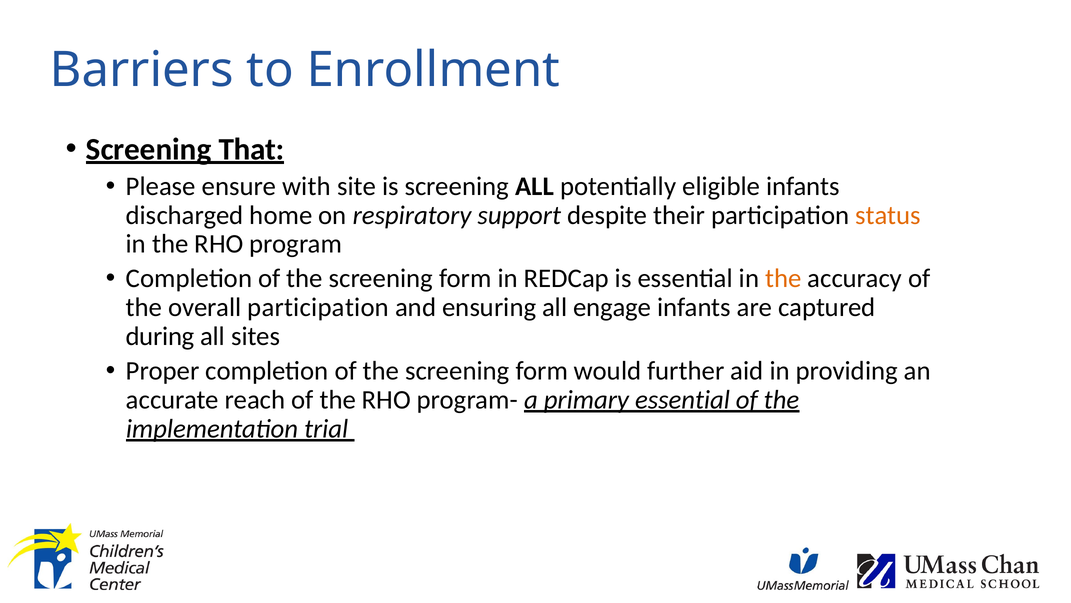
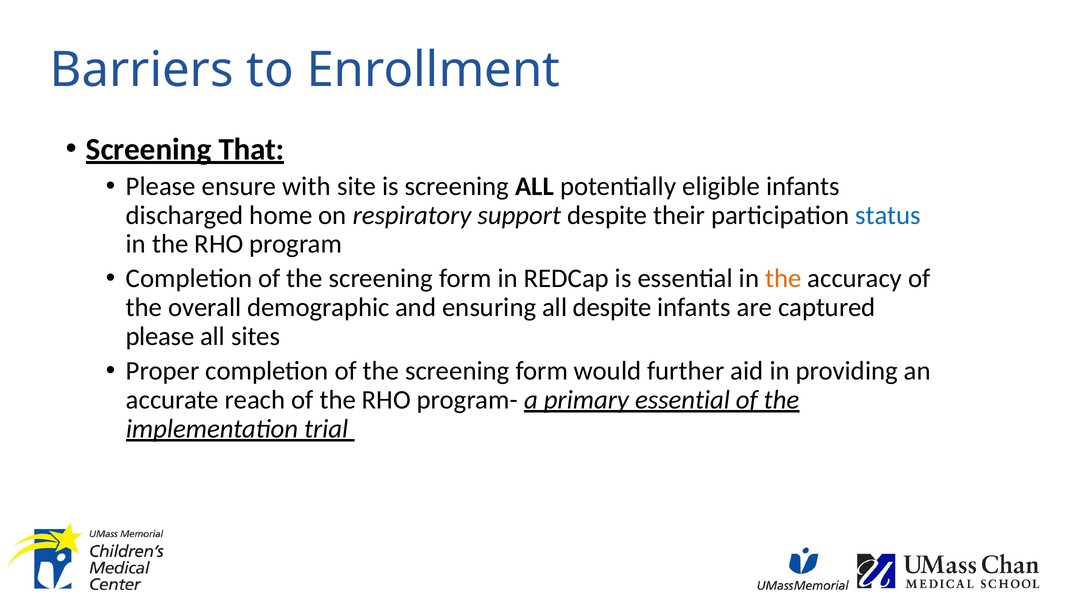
status colour: orange -> blue
overall participation: participation -> demographic
all engage: engage -> despite
during at (160, 336): during -> please
